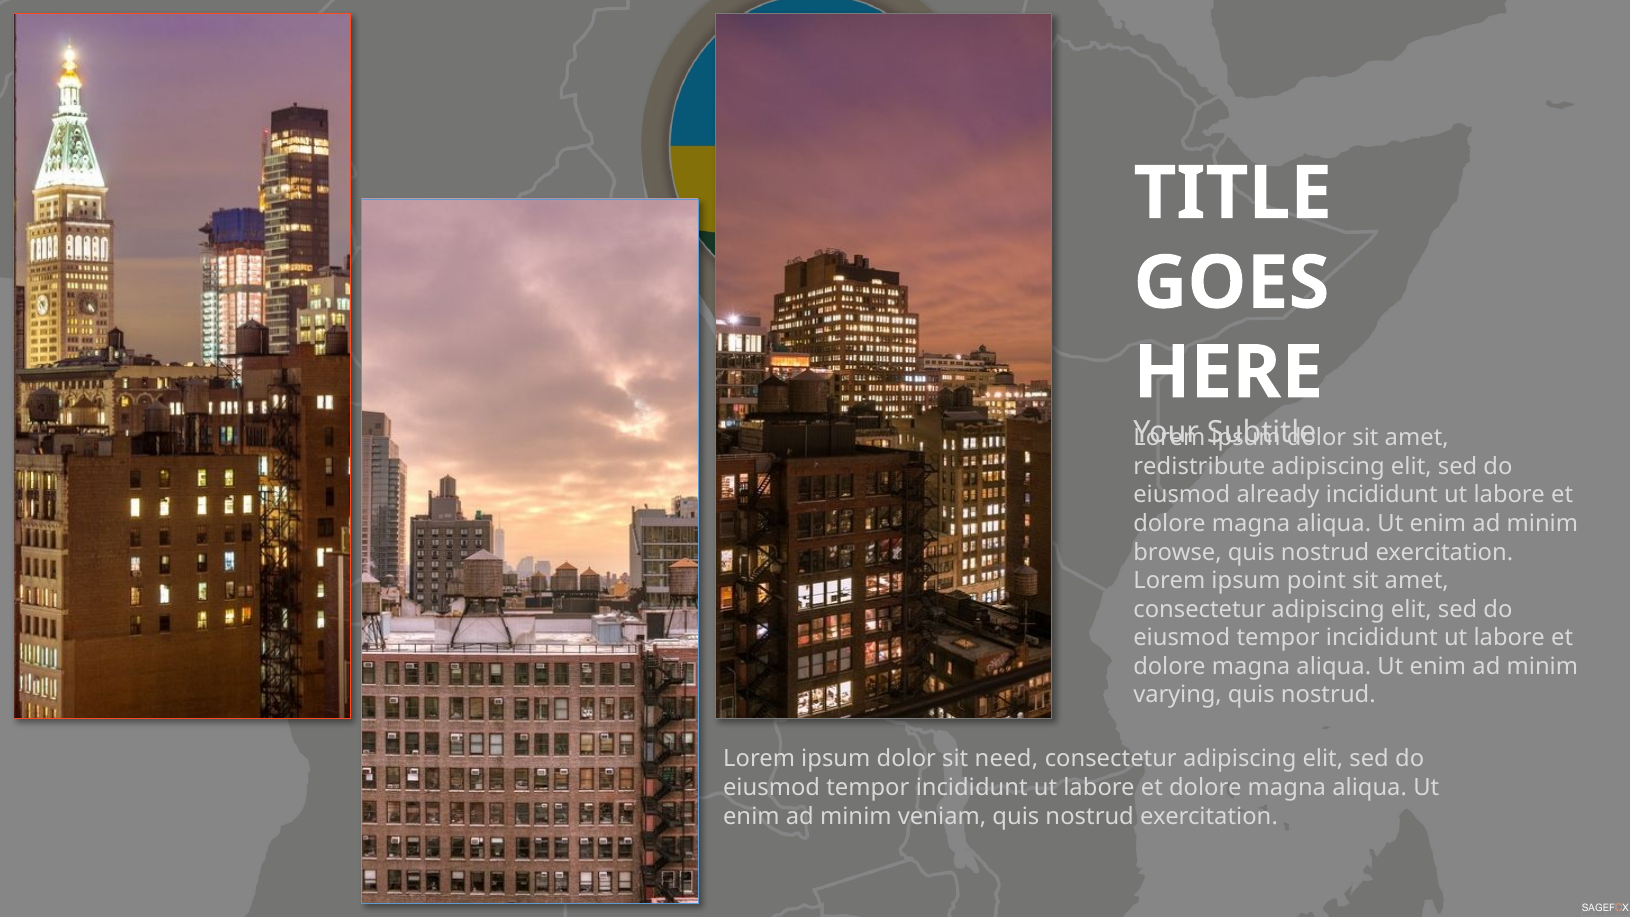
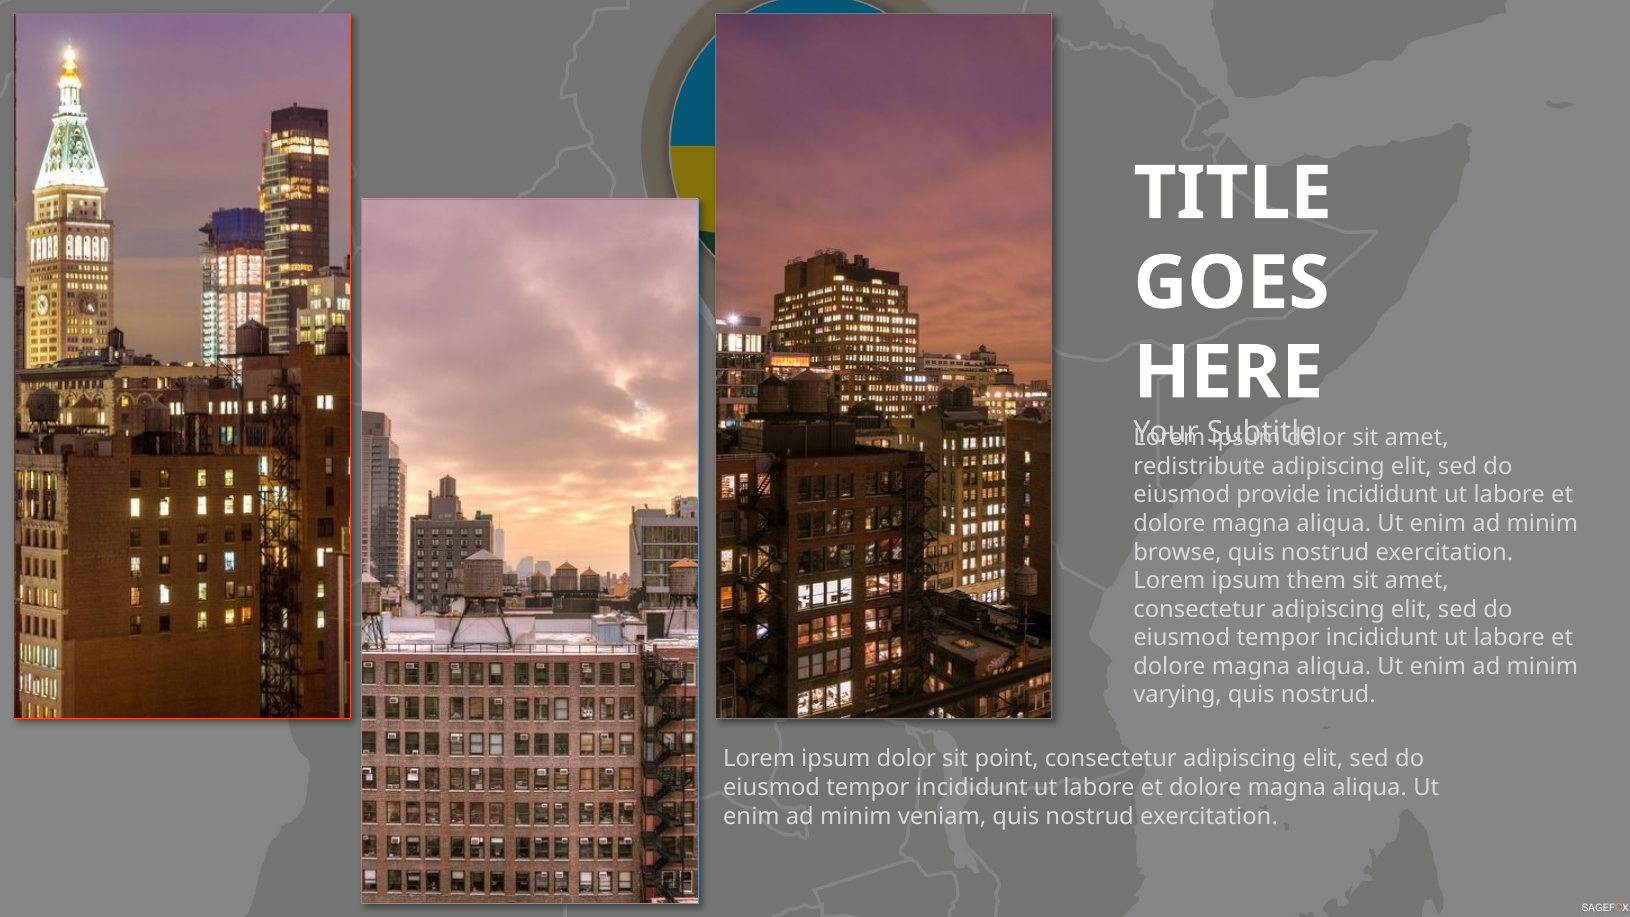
already: already -> provide
point: point -> them
need: need -> point
